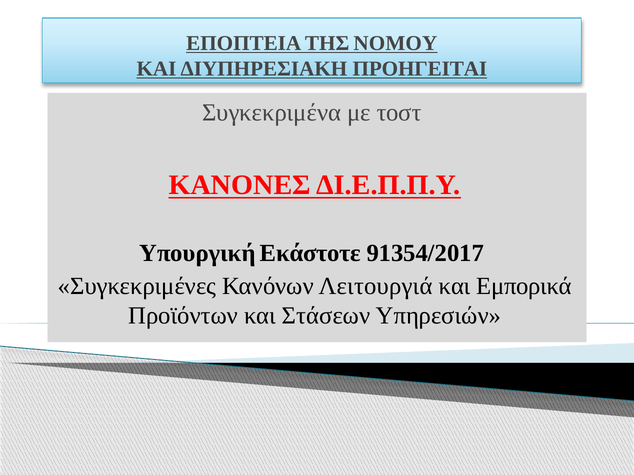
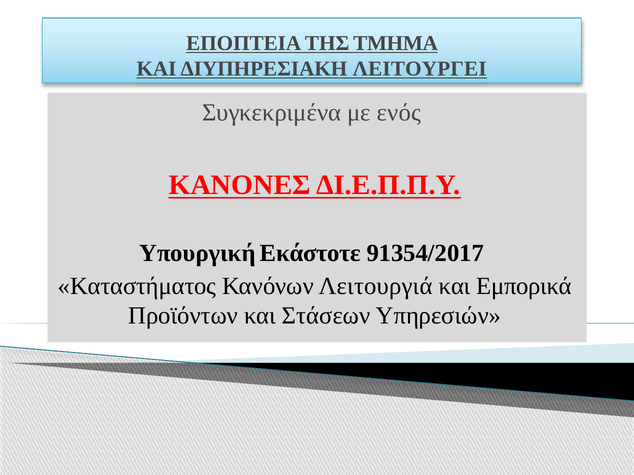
ΝΟΜΟΥ: ΝΟΜΟΥ -> ΤΜΗΜΑ
ΠΡΟΗΓΕΙΤΑΙ: ΠΡΟΗΓΕΙΤΑΙ -> ΛΕΙΤΟΥΡΓΕΙ
τοστ: τοστ -> ενός
Συγκεκριμένες: Συγκεκριμένες -> Καταστήματος
